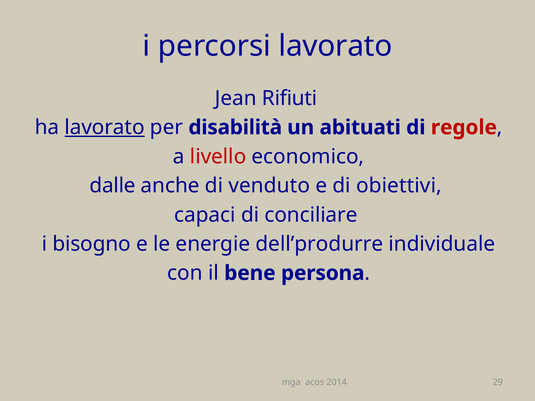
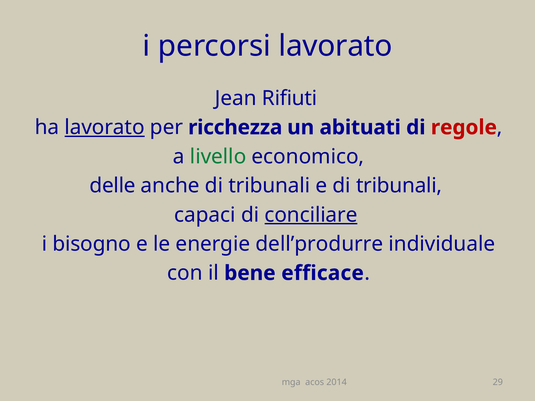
disabilità: disabilità -> ricchezza
livello colour: red -> green
dalle: dalle -> delle
anche di venduto: venduto -> tribunali
e di obiettivi: obiettivi -> tribunali
conciliare underline: none -> present
persona: persona -> efficace
